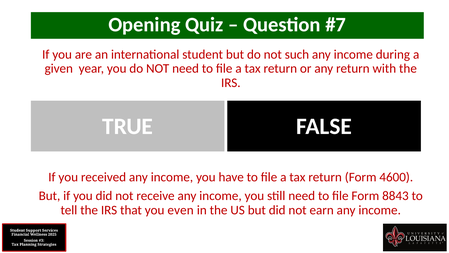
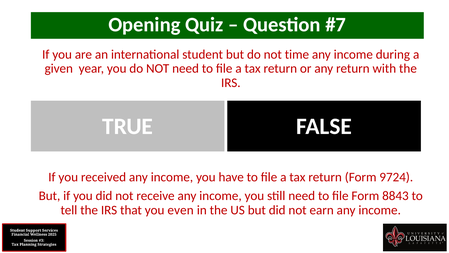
such: such -> time
4600: 4600 -> 9724
